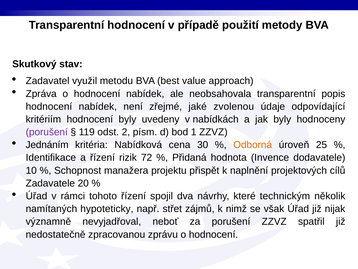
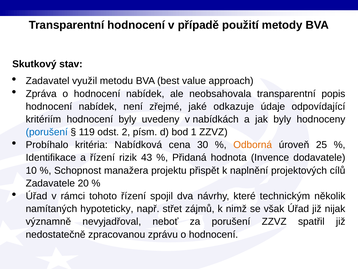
zvolenou: zvolenou -> odkazuje
porušení at (47, 132) colour: purple -> blue
Jednáním: Jednáním -> Probíhalo
72: 72 -> 43
